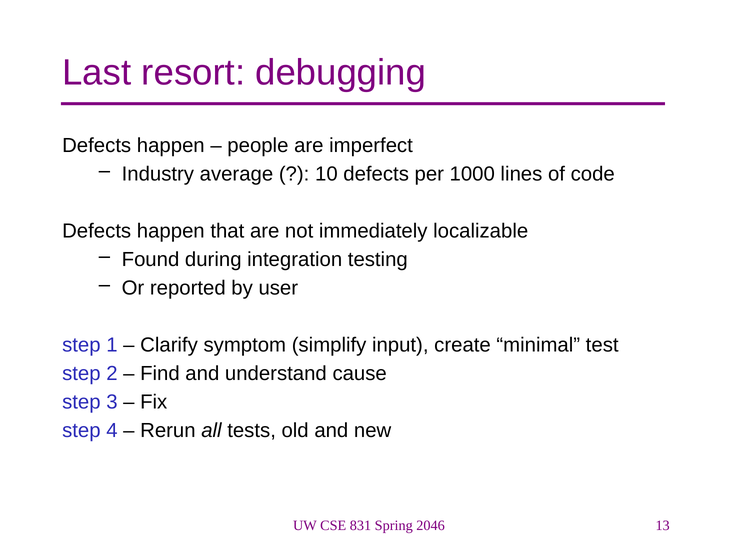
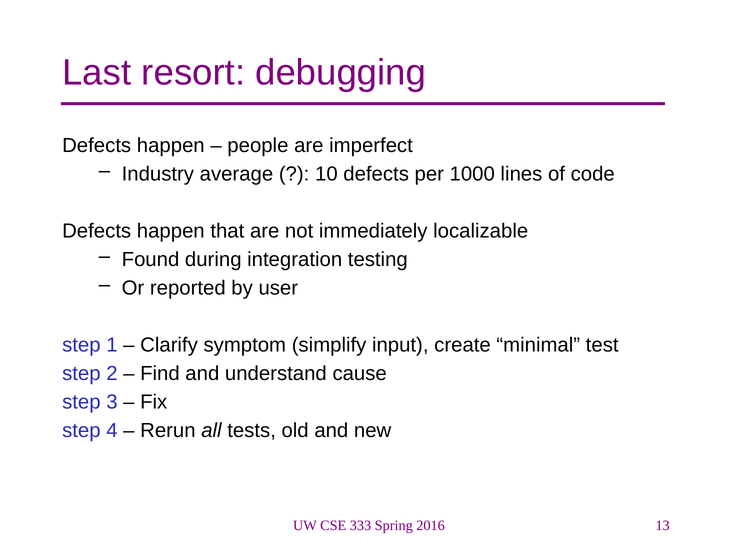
831: 831 -> 333
2046: 2046 -> 2016
